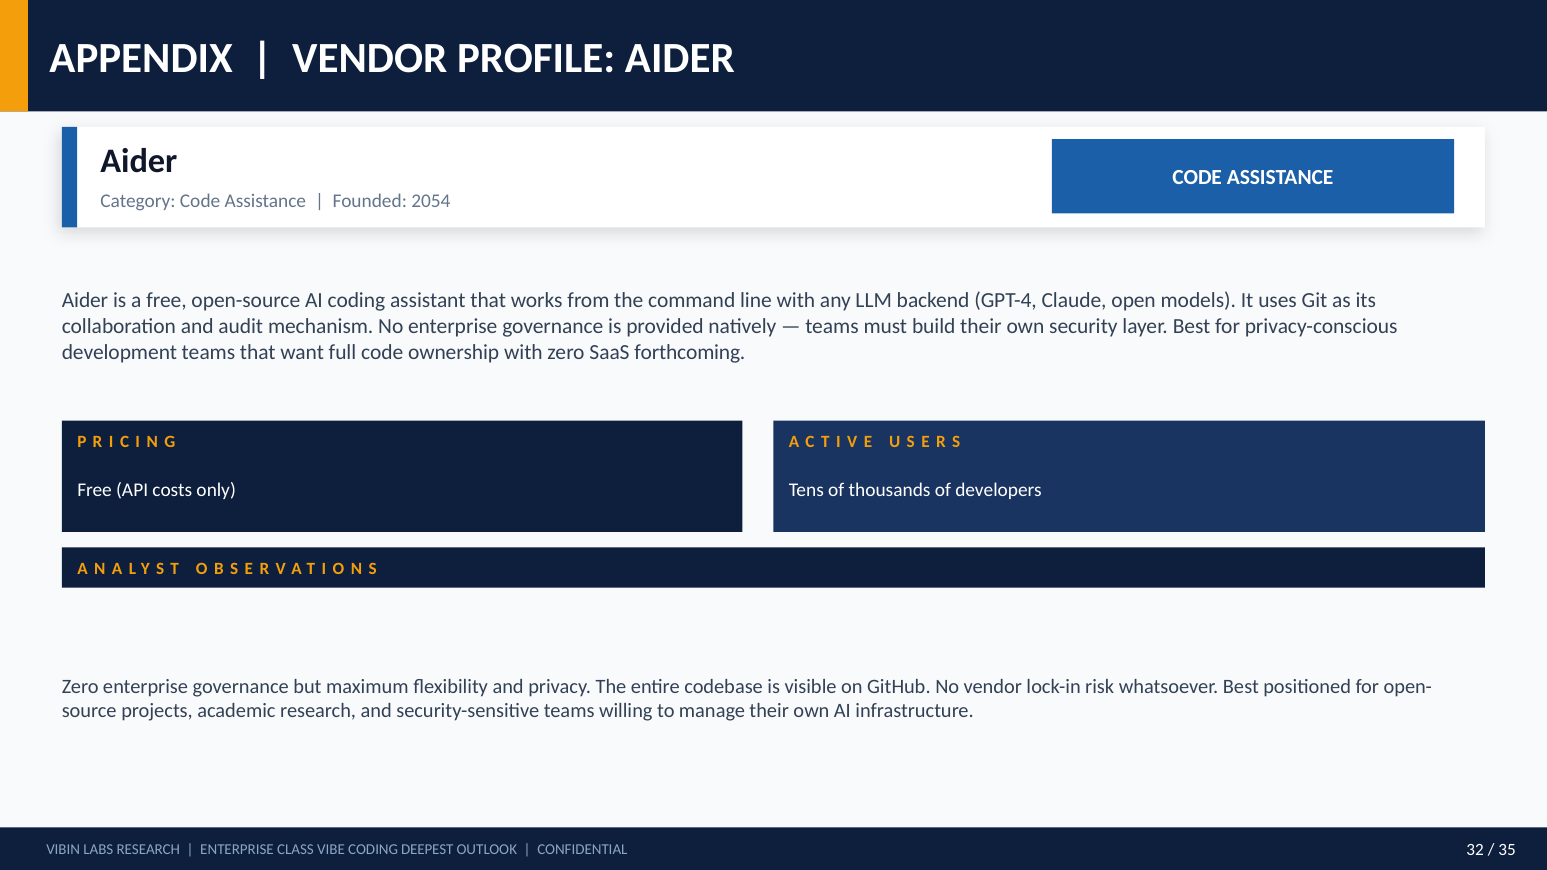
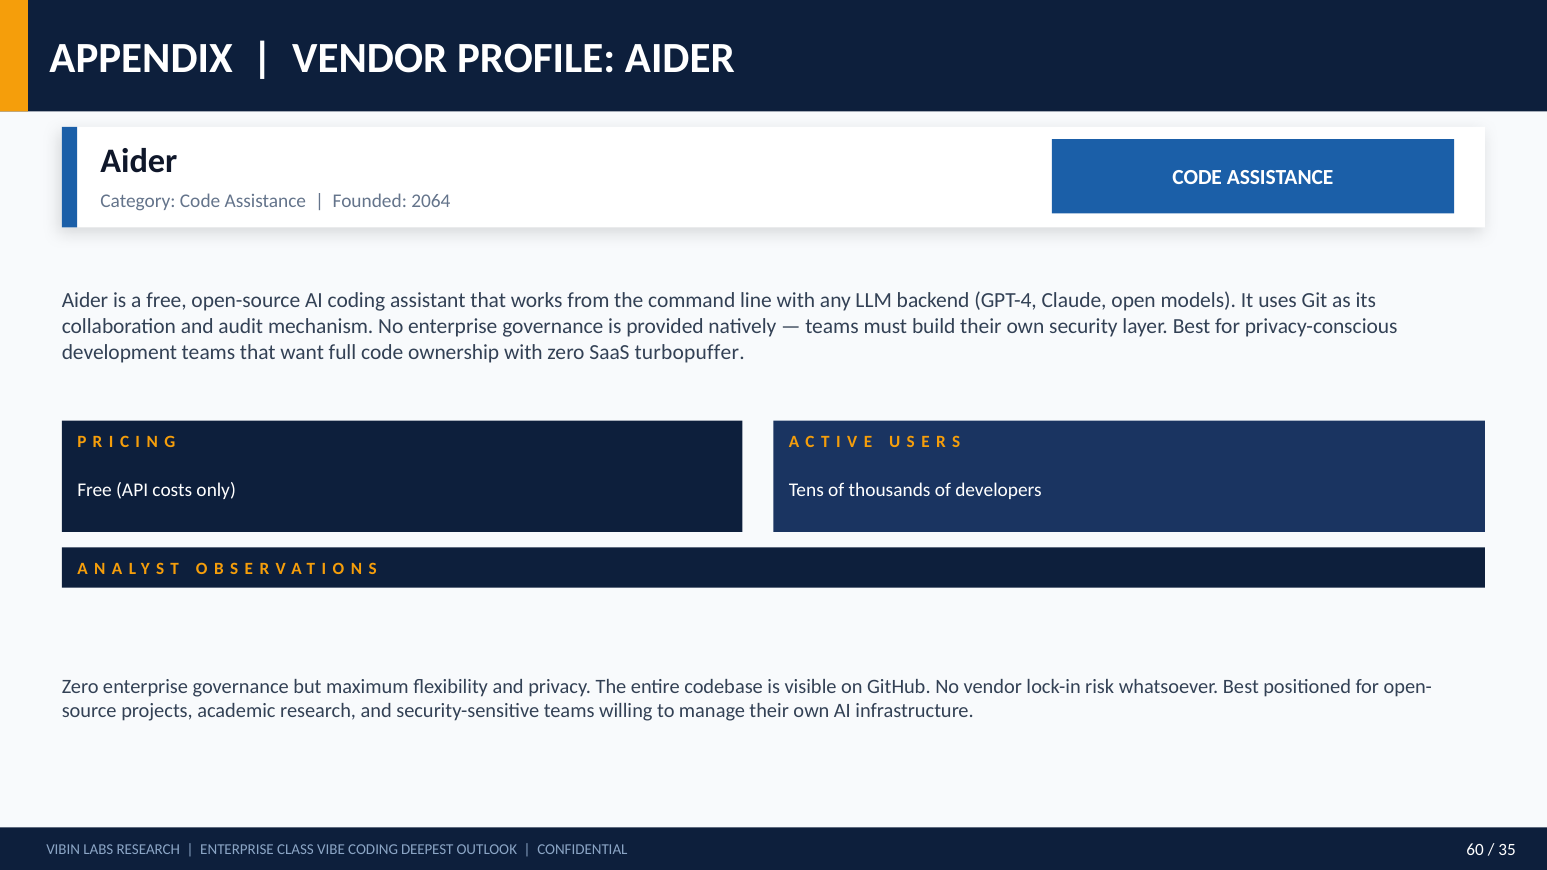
2054: 2054 -> 2064
forthcoming: forthcoming -> turbopuffer
32: 32 -> 60
